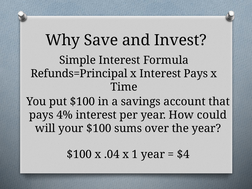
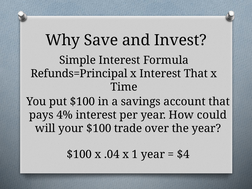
Interest Pays: Pays -> That
sums: sums -> trade
